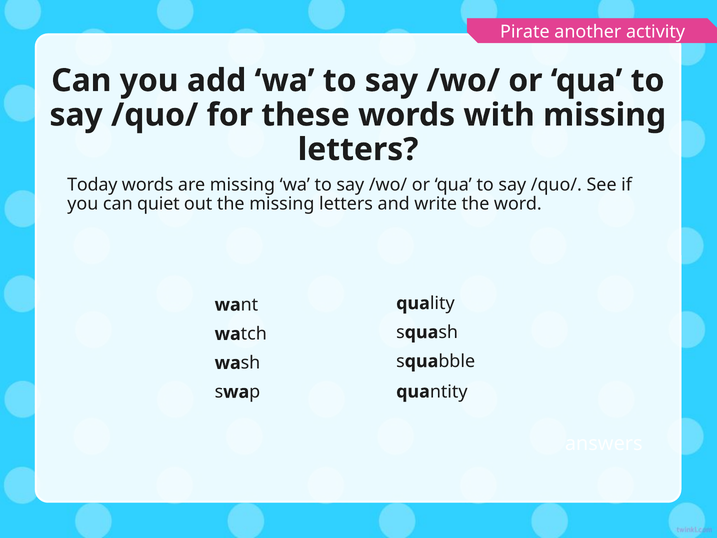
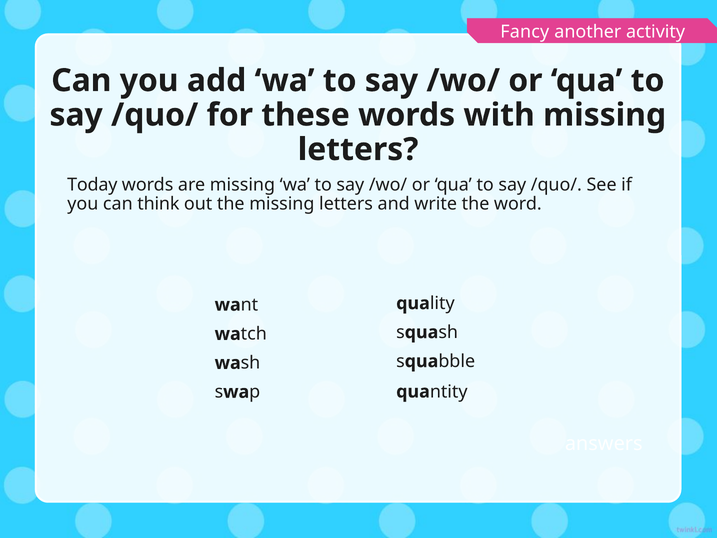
Pirate: Pirate -> Fancy
quiet: quiet -> think
